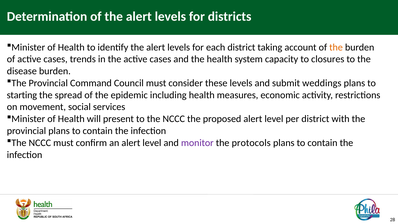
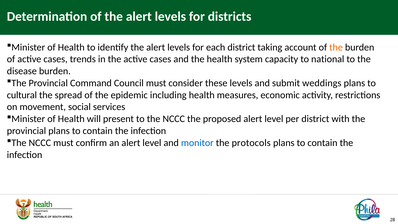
closures: closures -> national
starting: starting -> cultural
monitor colour: purple -> blue
